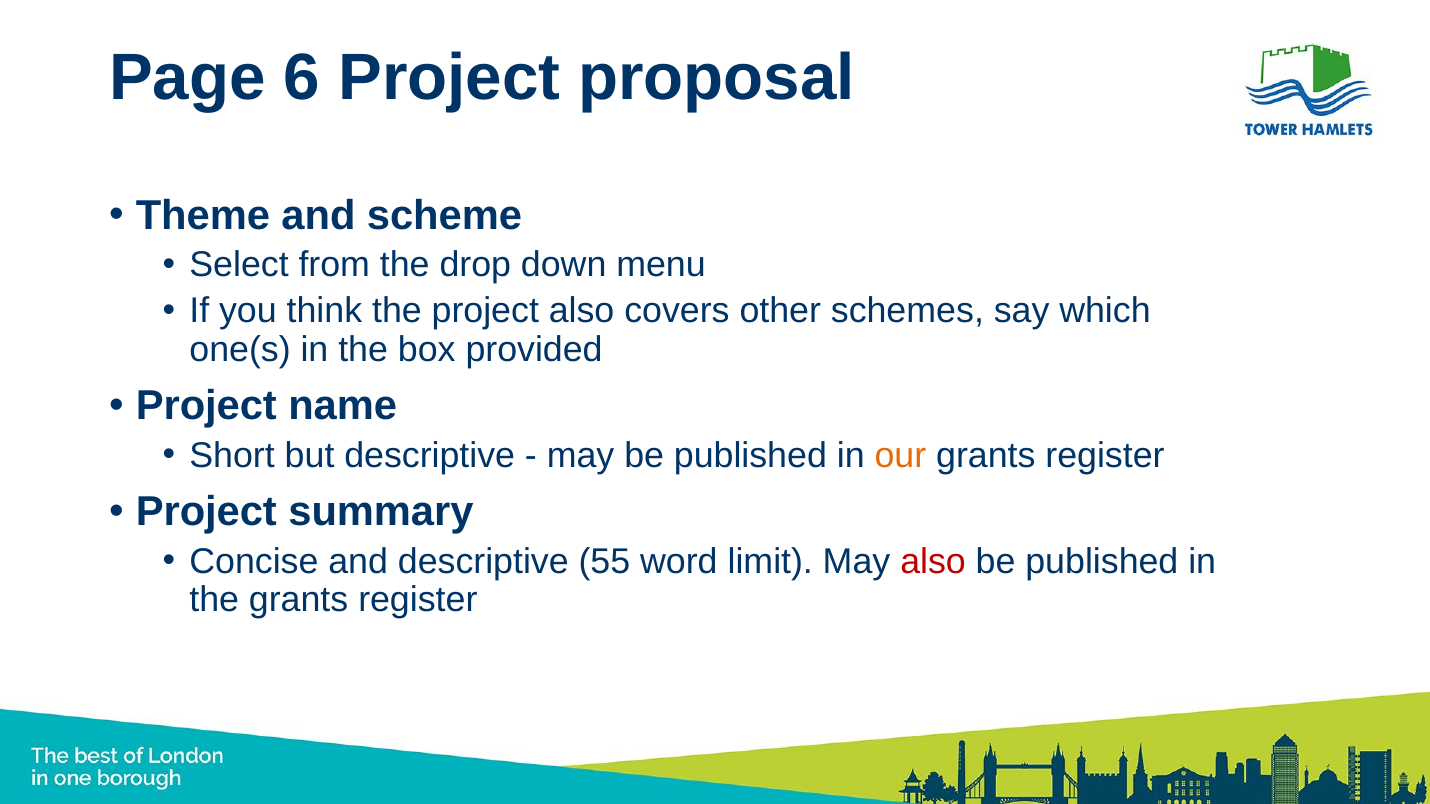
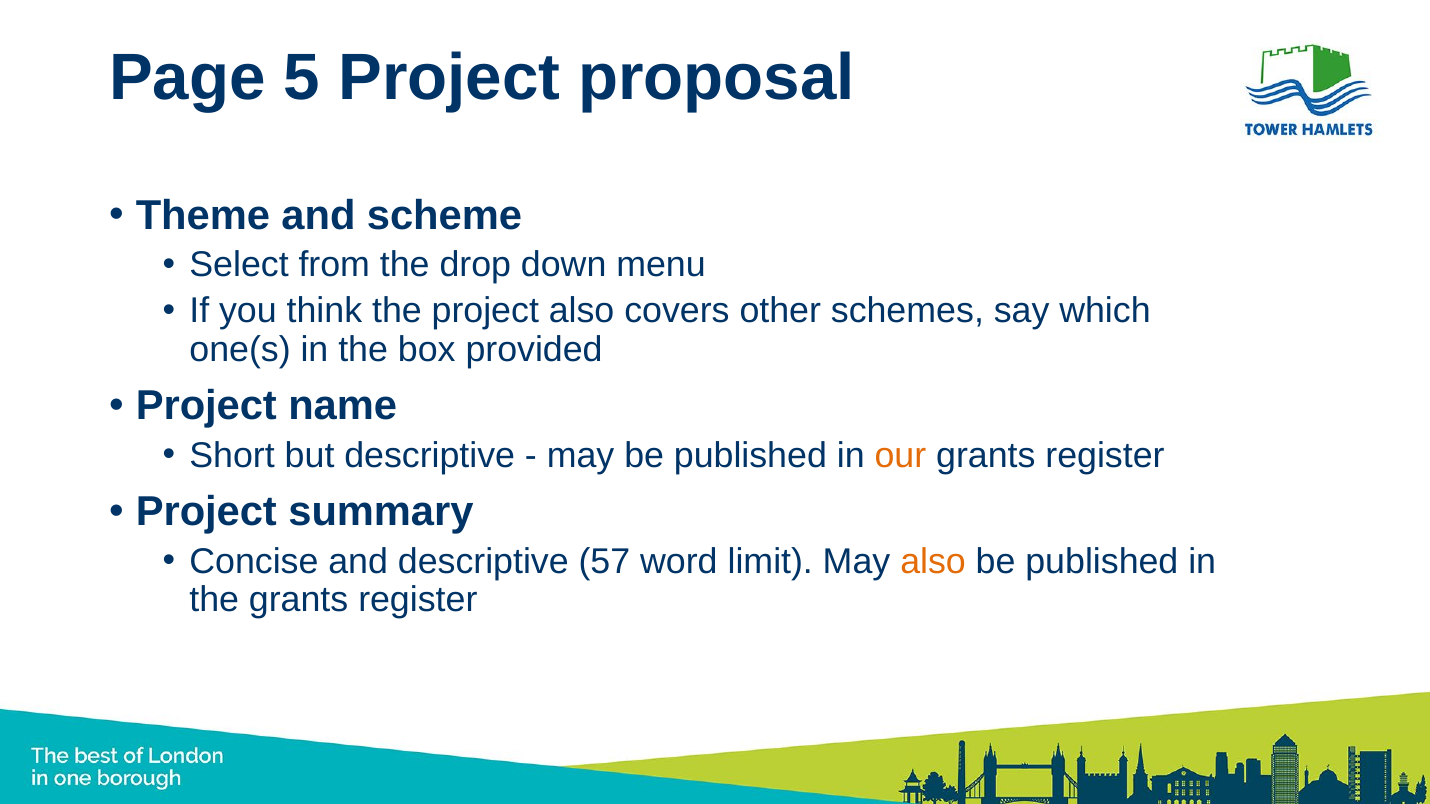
6: 6 -> 5
55: 55 -> 57
also at (933, 562) colour: red -> orange
